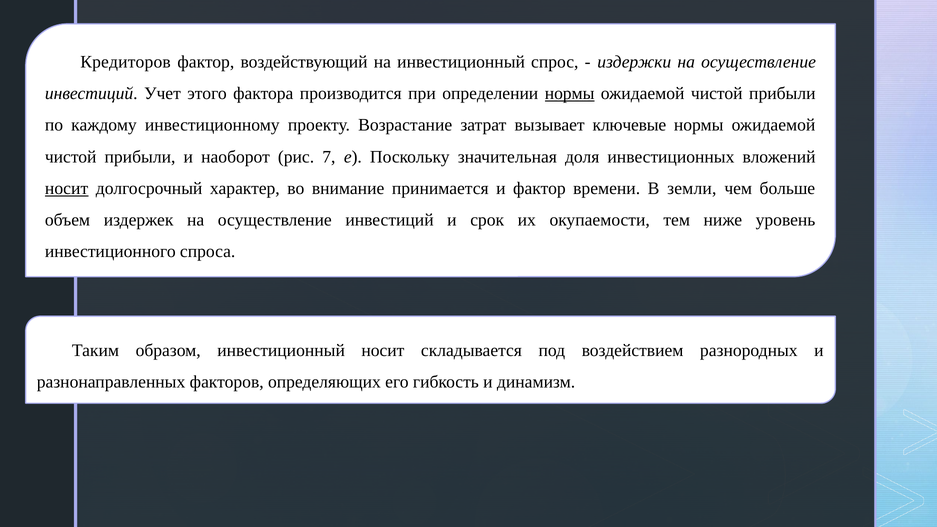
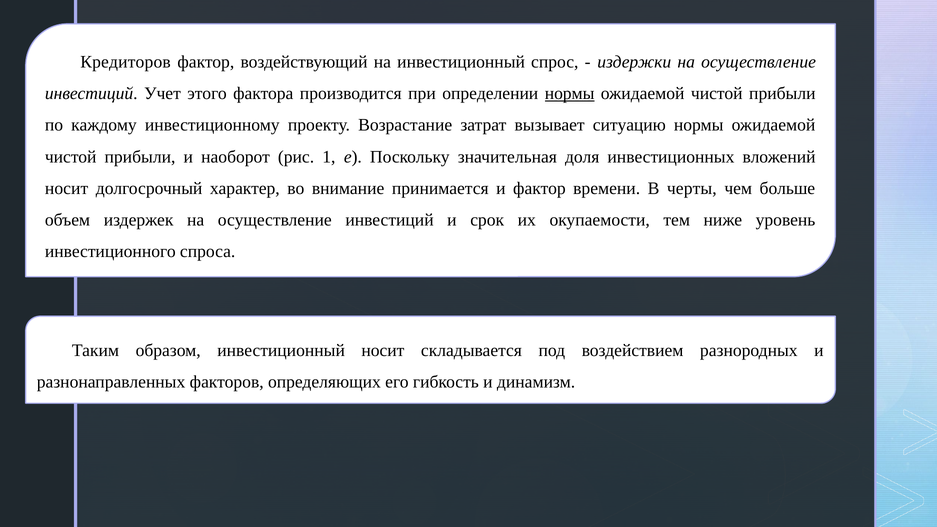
ключевые: ключевые -> ситуацию
7: 7 -> 1
носит at (67, 188) underline: present -> none
земли: земли -> черты
